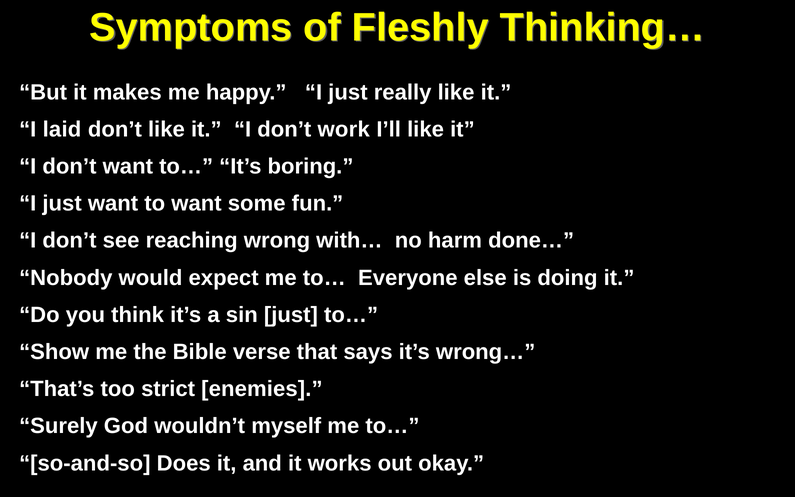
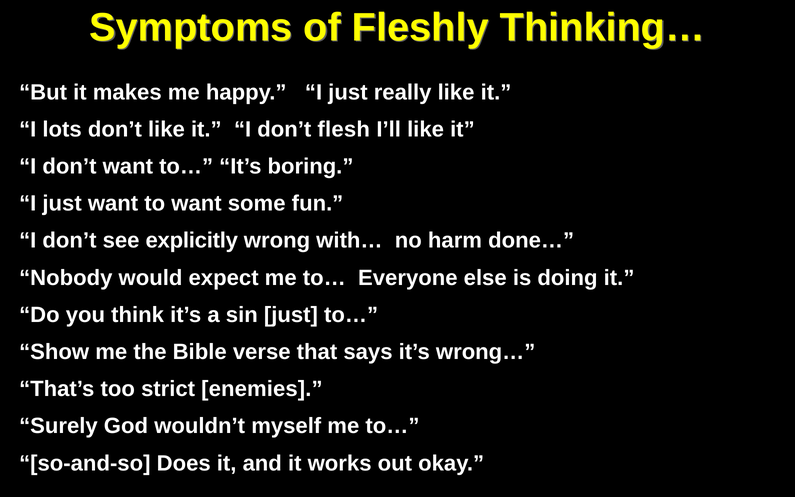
laid: laid -> lots
work: work -> flesh
reaching: reaching -> explicitly
